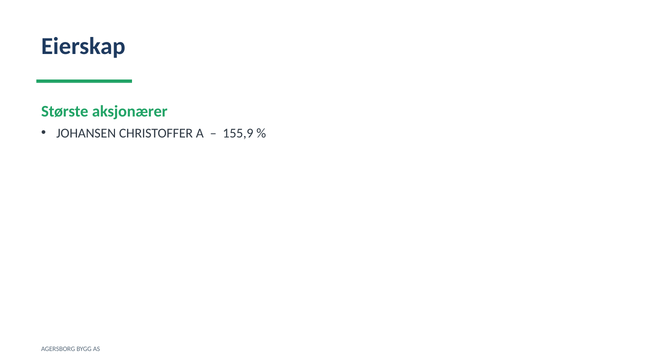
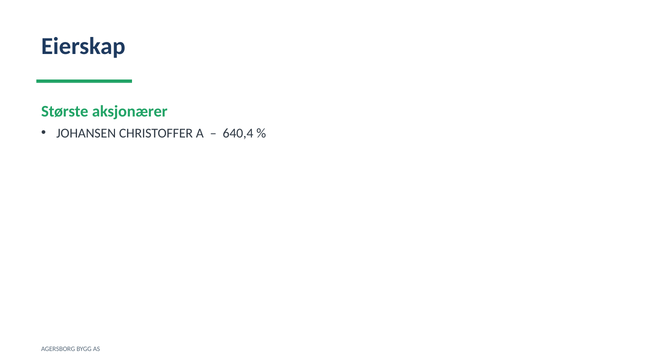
155,9: 155,9 -> 640,4
